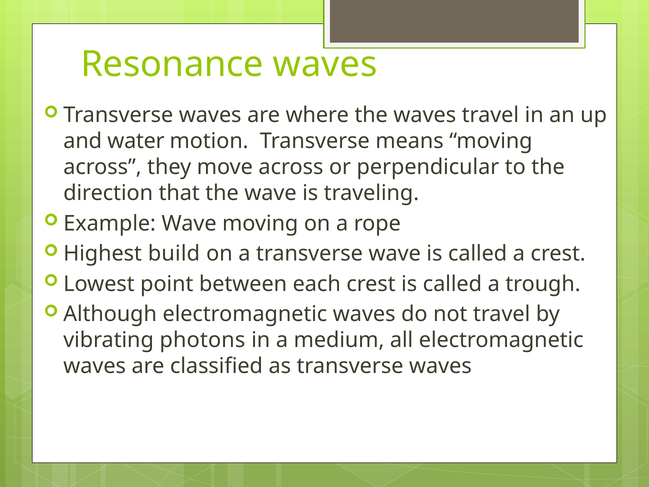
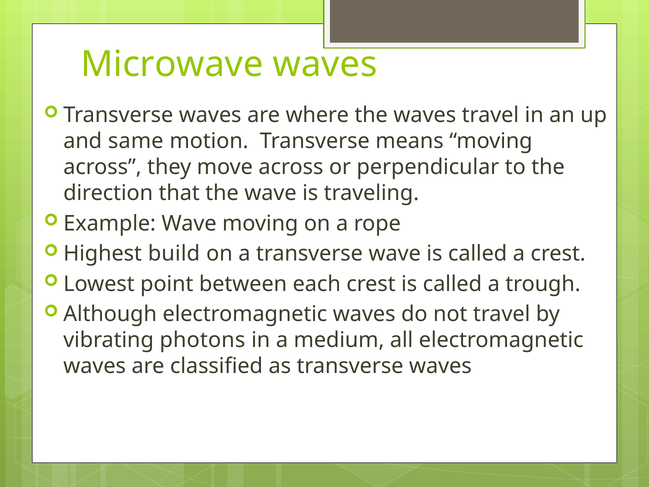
Resonance: Resonance -> Microwave
water: water -> same
